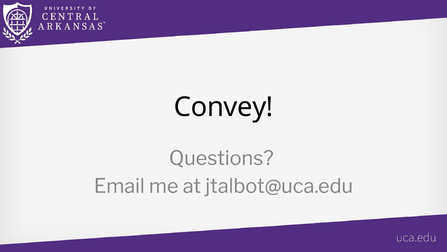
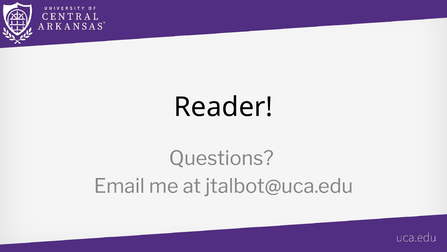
Convey: Convey -> Reader
